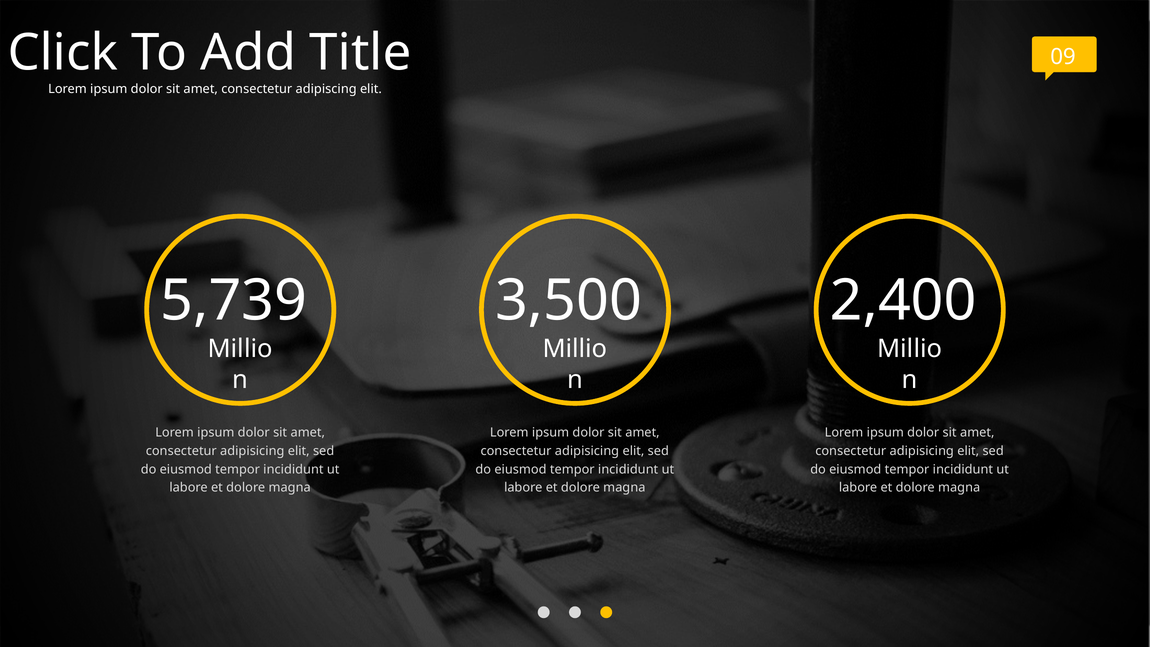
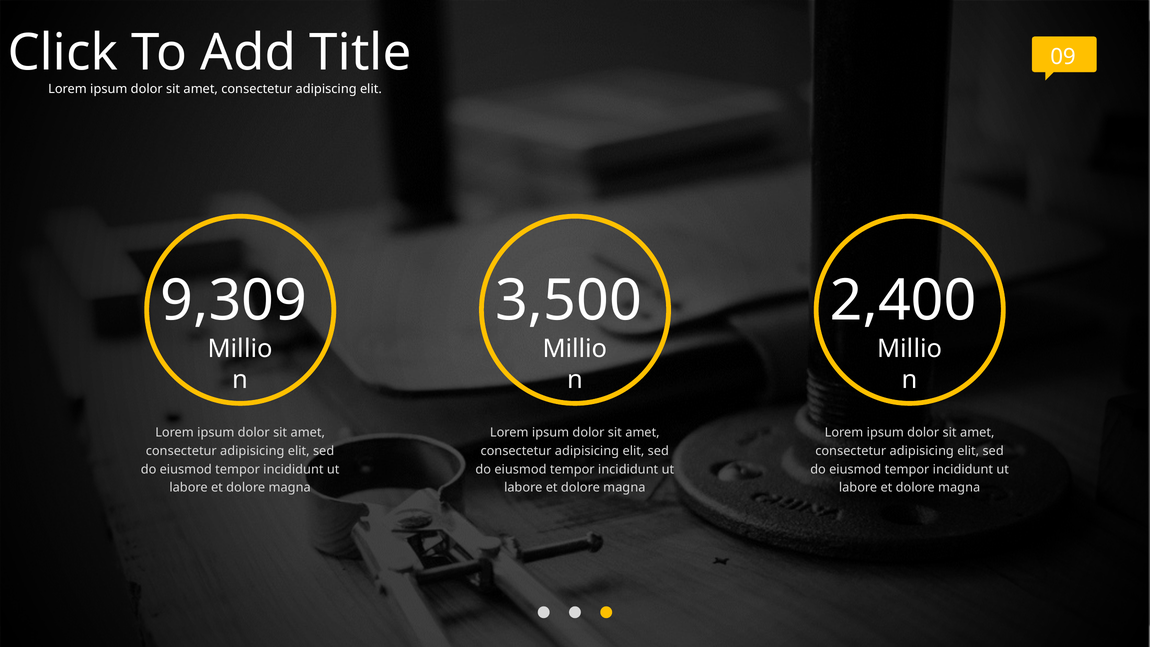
5,739: 5,739 -> 9,309
